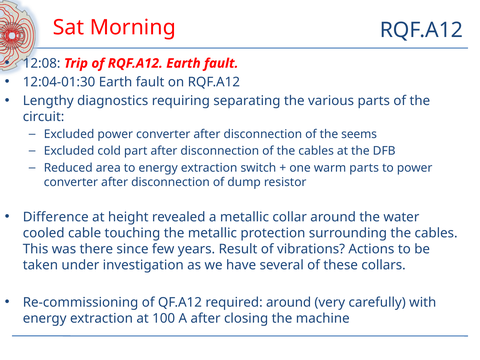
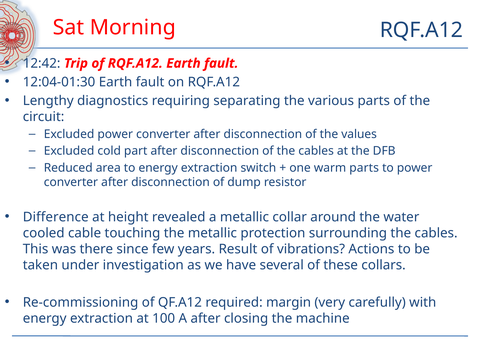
12:08: 12:08 -> 12:42
seems: seems -> values
required around: around -> margin
